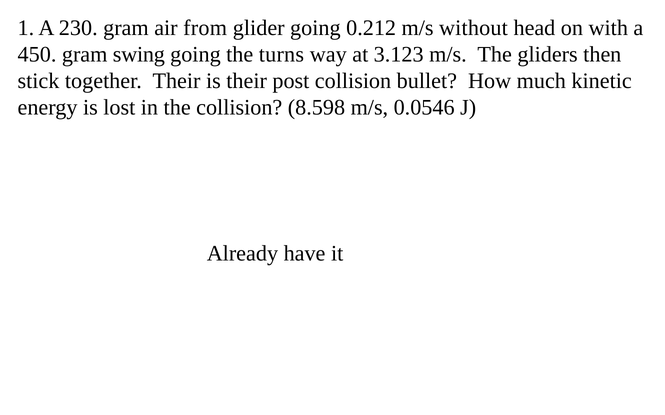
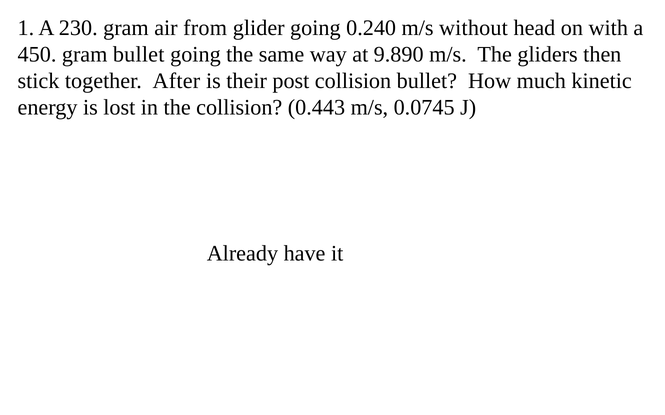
0.212: 0.212 -> 0.240
gram swing: swing -> bullet
turns: turns -> same
3.123: 3.123 -> 9.890
together Their: Their -> After
8.598: 8.598 -> 0.443
0.0546: 0.0546 -> 0.0745
